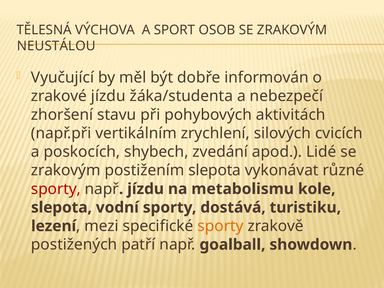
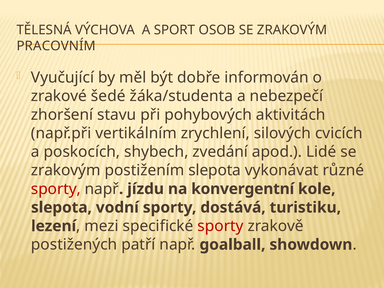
NEUSTÁLOU: NEUSTÁLOU -> PRACOVNÍM
zrakové jízdu: jízdu -> šedé
metabolismu: metabolismu -> konvergentní
sporty at (221, 226) colour: orange -> red
